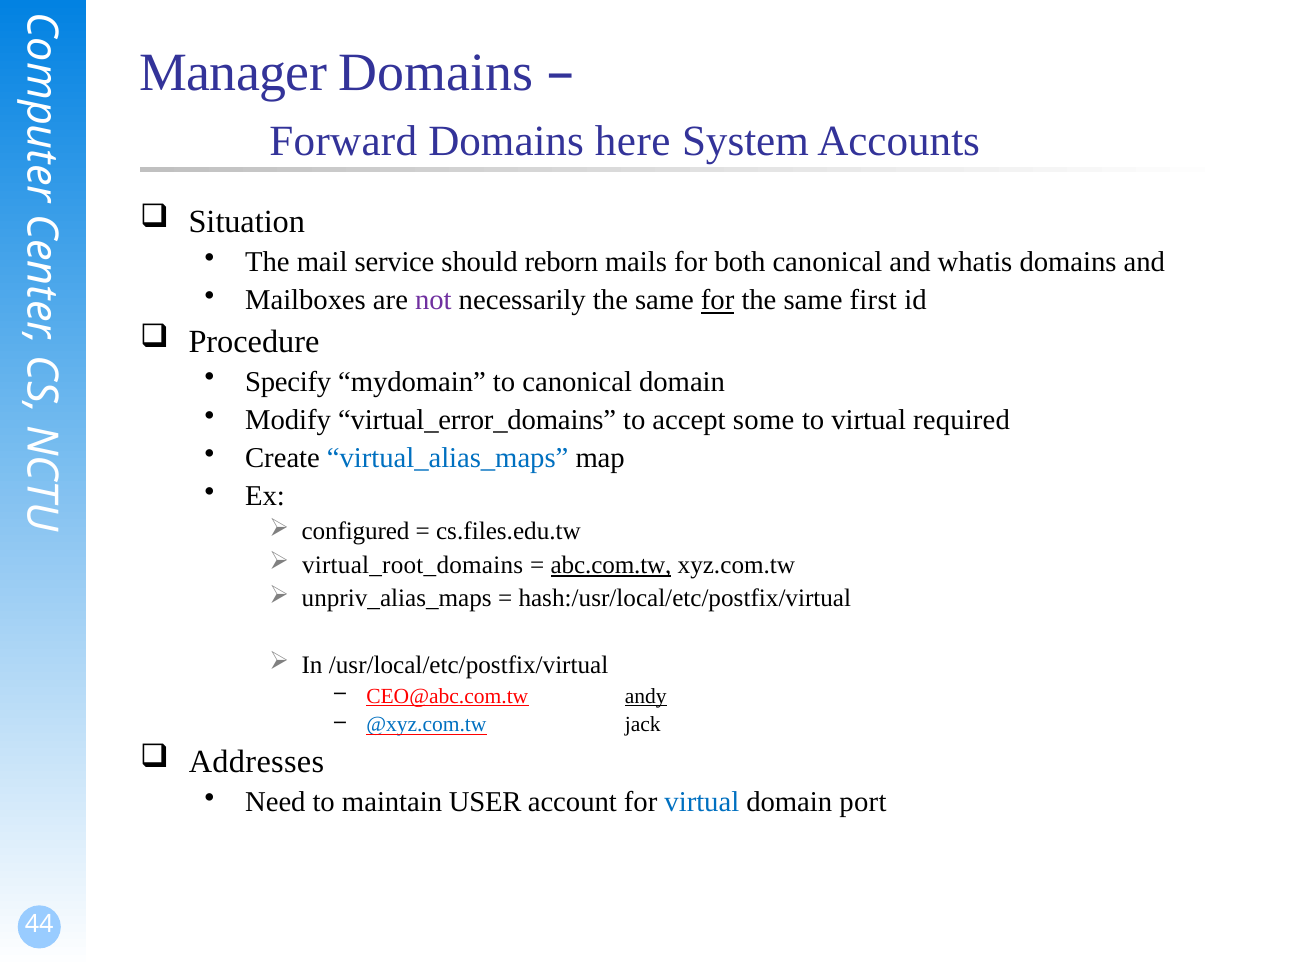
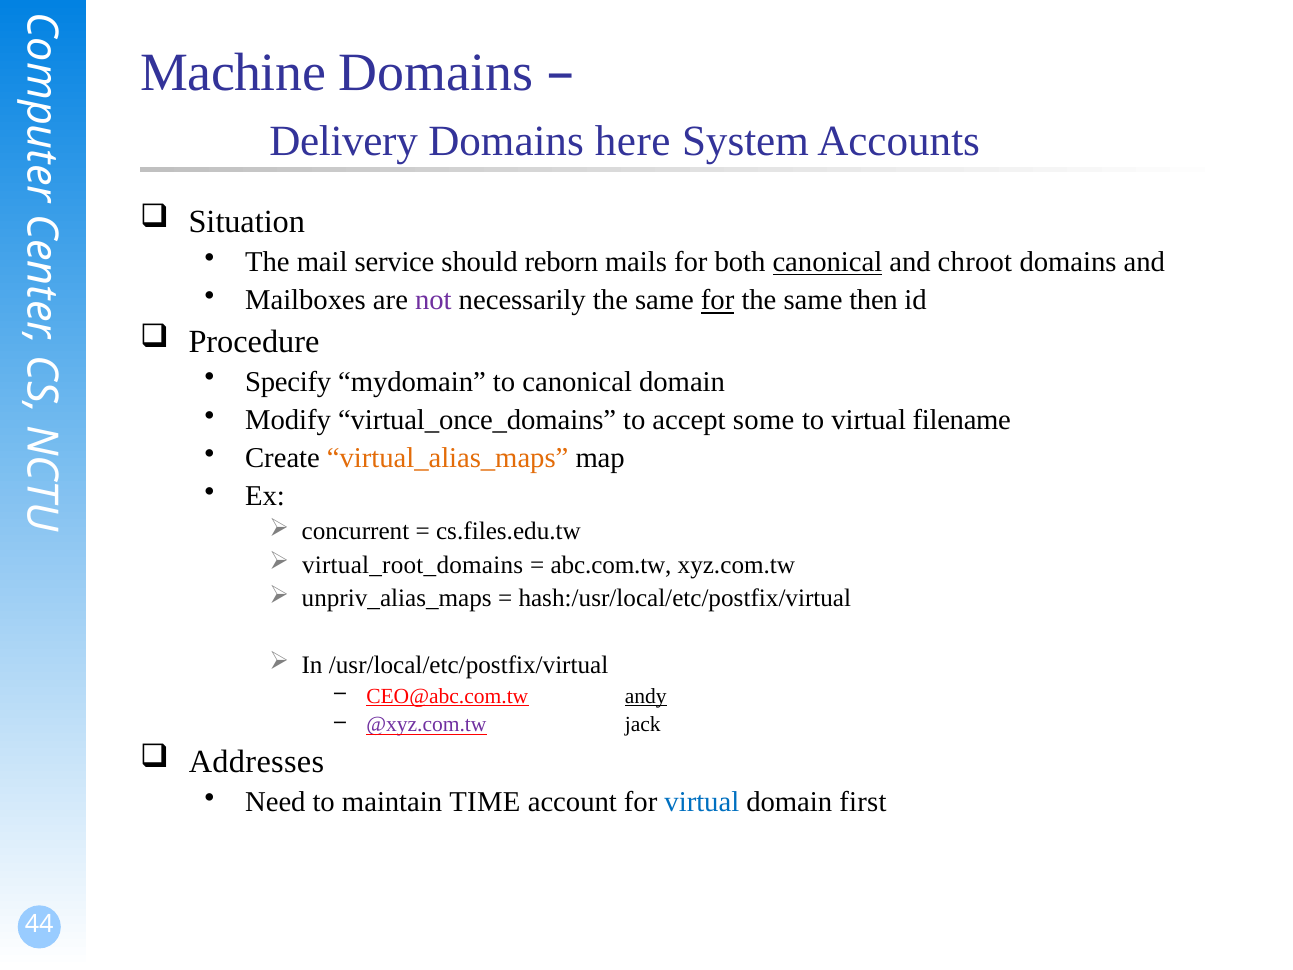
Manager: Manager -> Machine
Forward: Forward -> Delivery
canonical at (827, 262) underline: none -> present
whatis: whatis -> chroot
first: first -> then
virtual_error_domains: virtual_error_domains -> virtual_once_domains
required: required -> filename
virtual_alias_maps colour: blue -> orange
configured: configured -> concurrent
abc.com.tw underline: present -> none
@xyz.com.tw colour: blue -> purple
USER: USER -> TIME
port: port -> first
